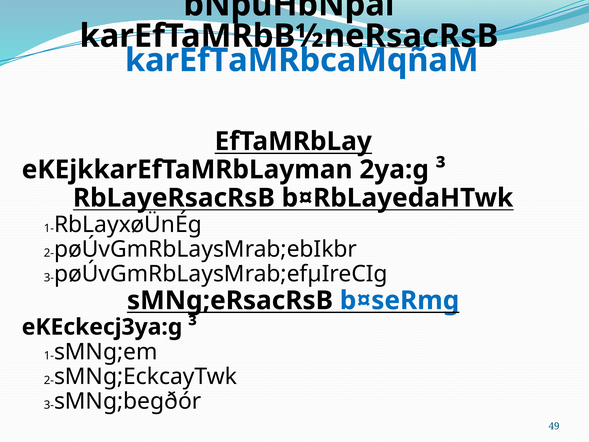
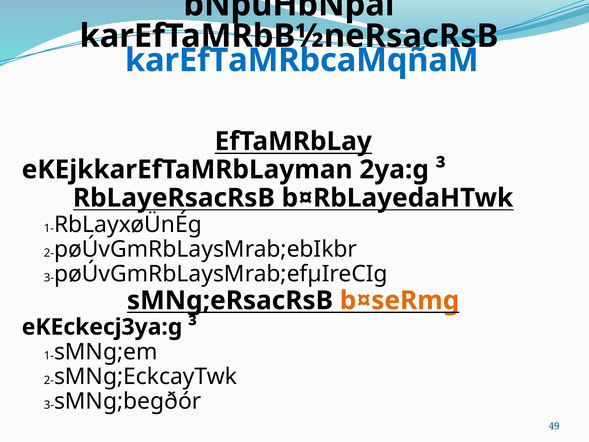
b¤seRmg colour: blue -> orange
